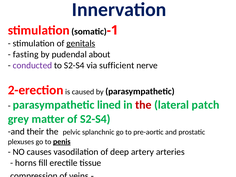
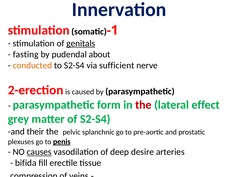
conducted colour: purple -> orange
lined: lined -> form
patch: patch -> effect
causes underline: none -> present
artery: artery -> desire
horns: horns -> bifida
